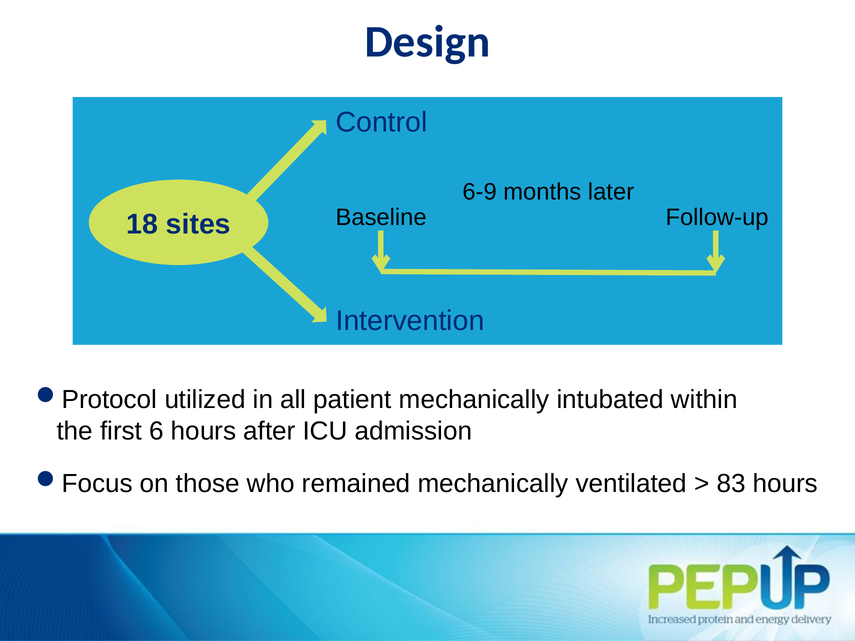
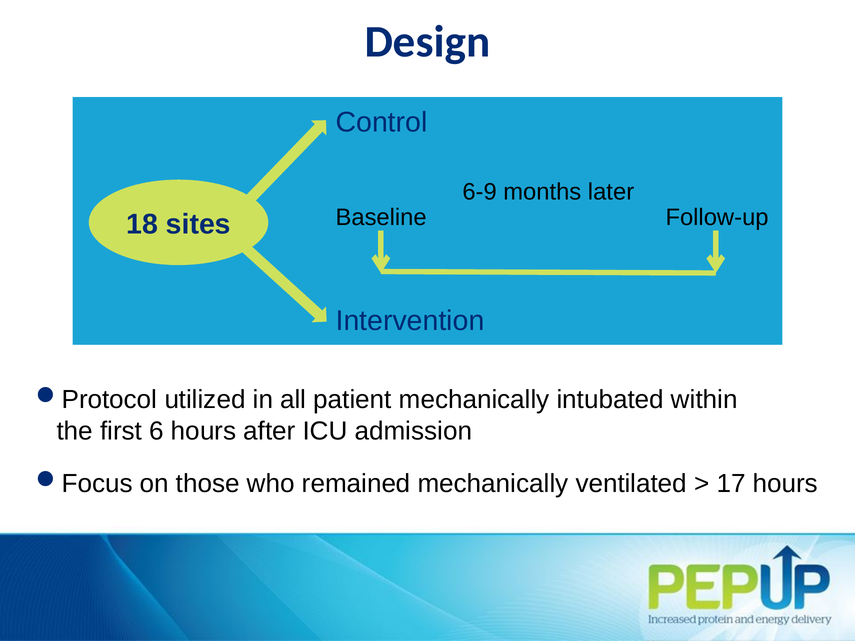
83: 83 -> 17
